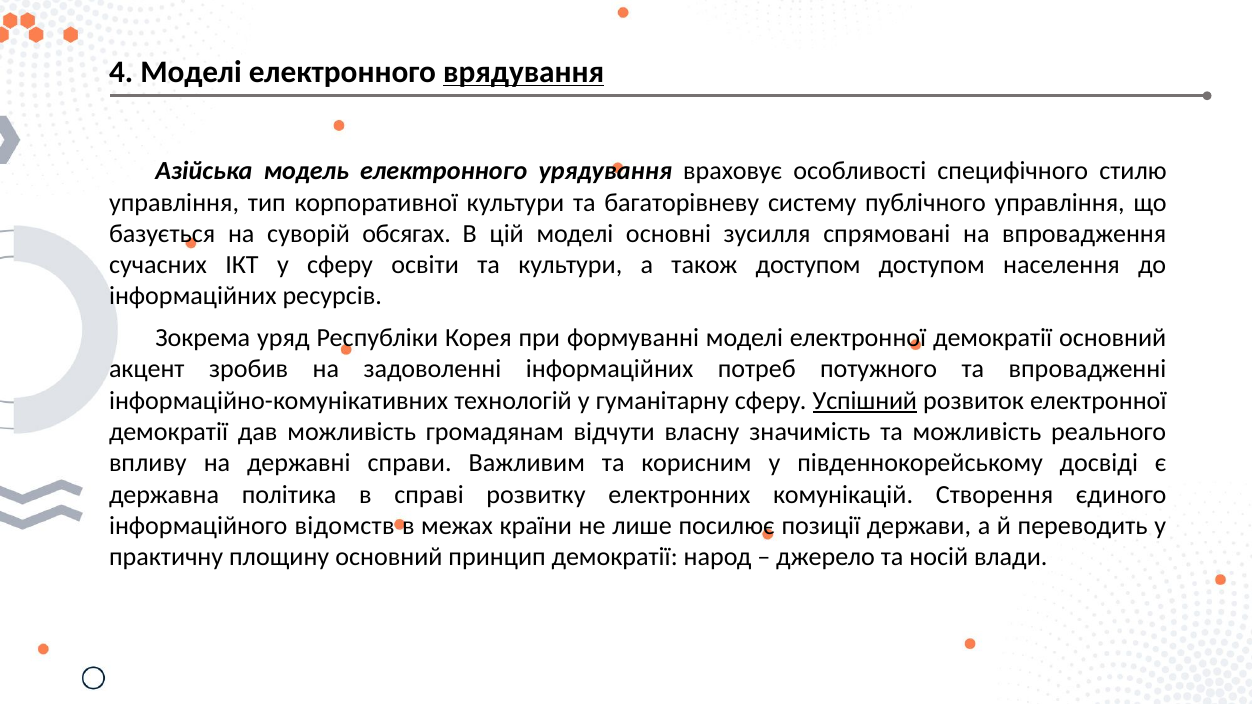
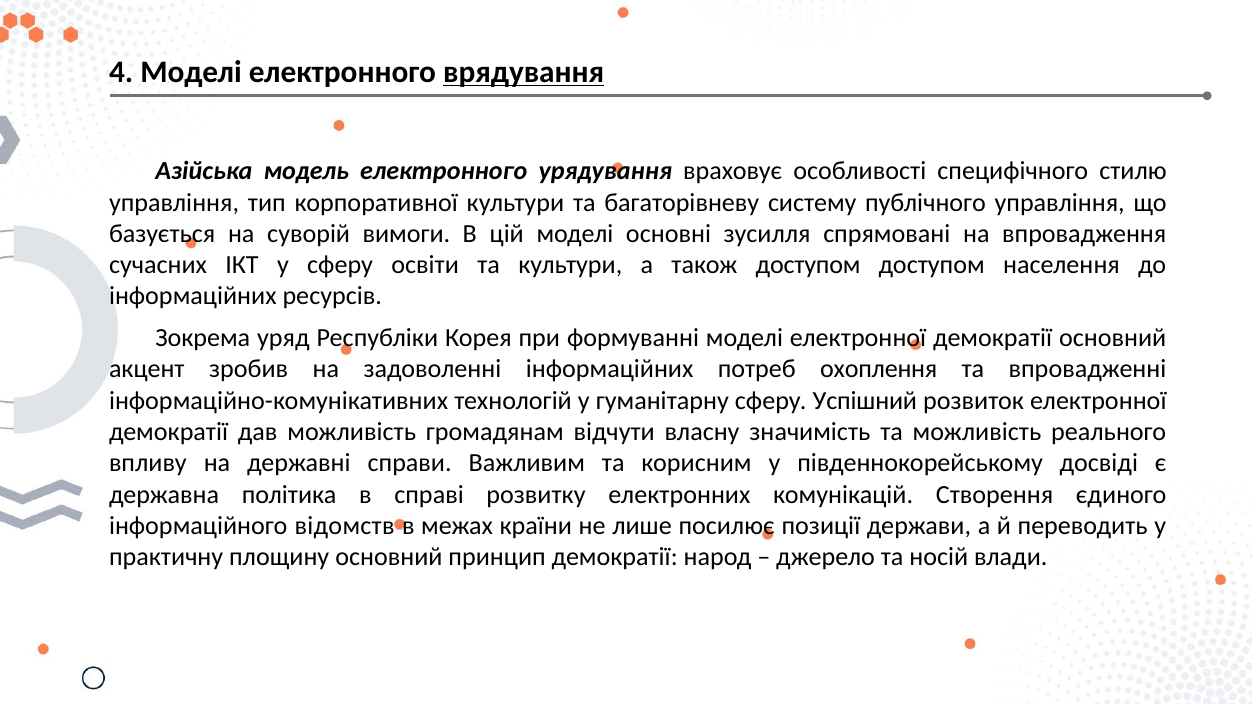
обсягах: обсягах -> вимоги
потужного: потужного -> охоплення
Успішний underline: present -> none
